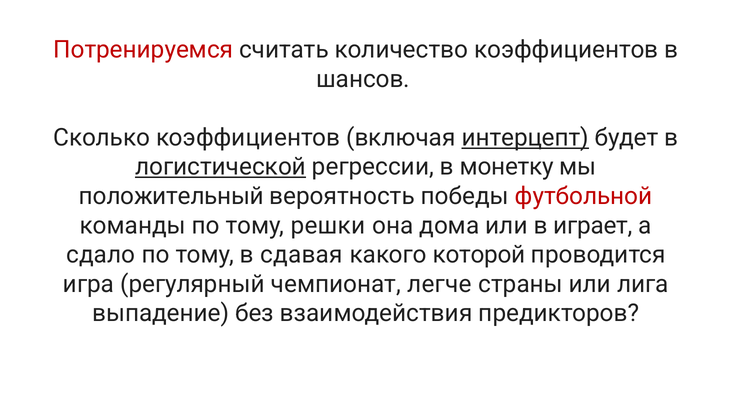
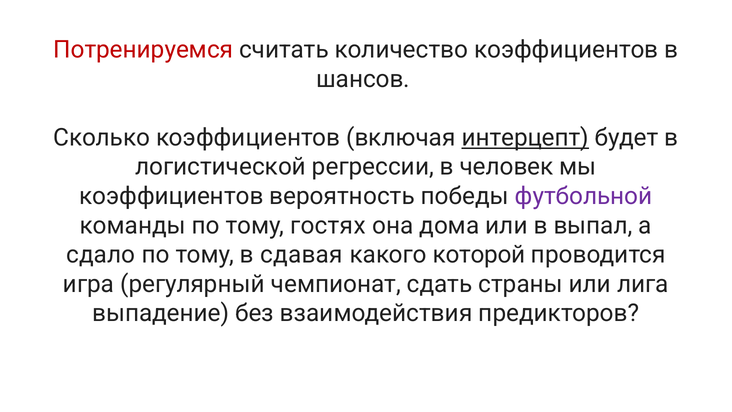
логистической underline: present -> none
монетку: монетку -> человек
положительный at (171, 196): положительный -> коэффициентов
футбольной colour: red -> purple
решки: решки -> гостях
играет: играет -> выпал
легче: легче -> сдать
